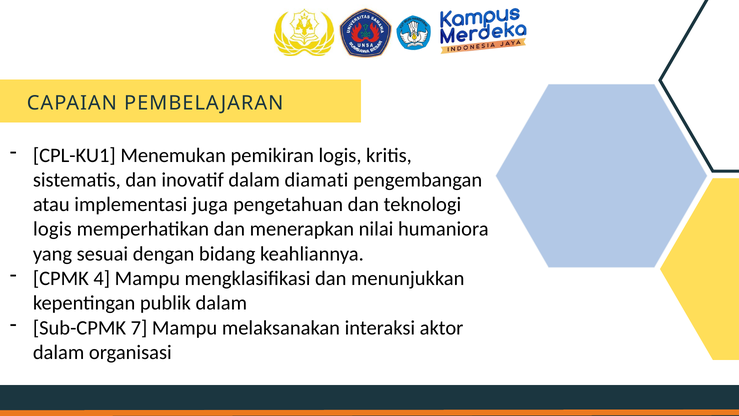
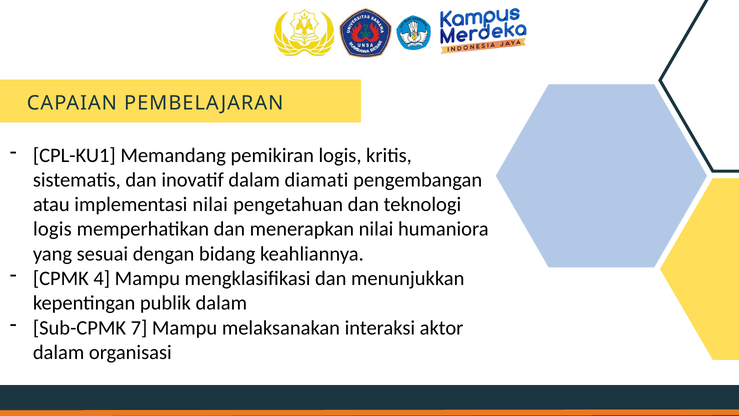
Menemukan: Menemukan -> Memandang
implementasi juga: juga -> nilai
